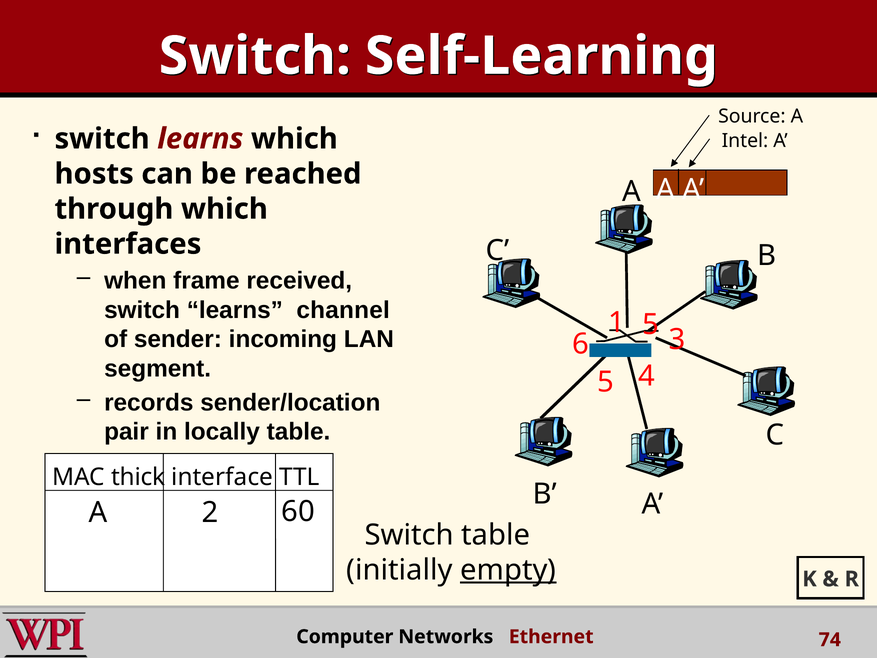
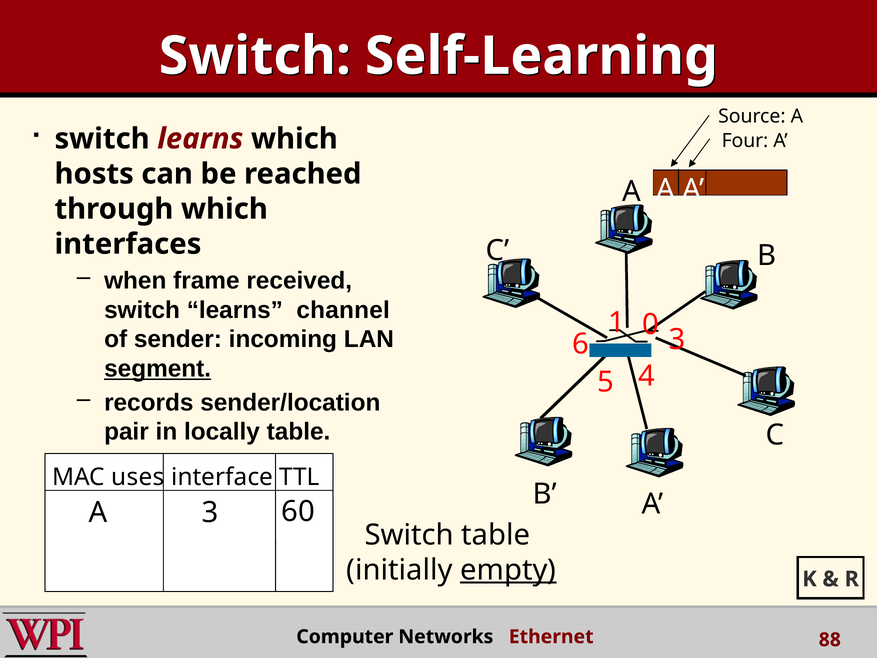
Intel: Intel -> Four
1 5: 5 -> 0
segment underline: none -> present
thick: thick -> uses
A 2: 2 -> 3
74: 74 -> 88
